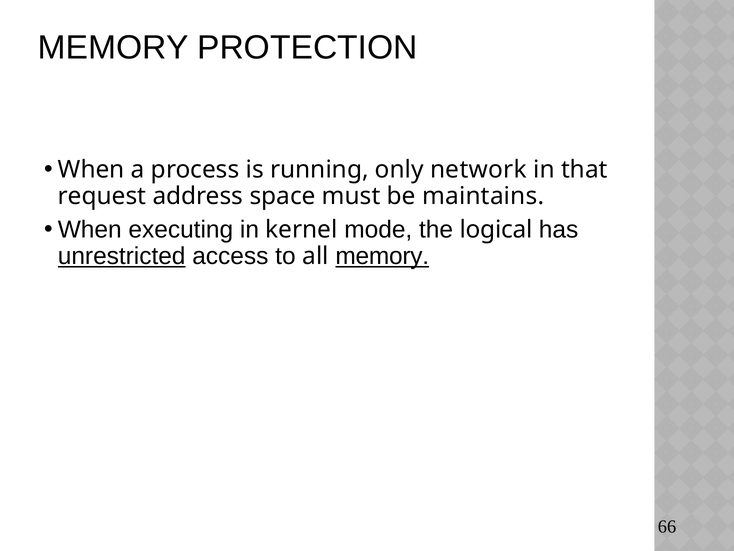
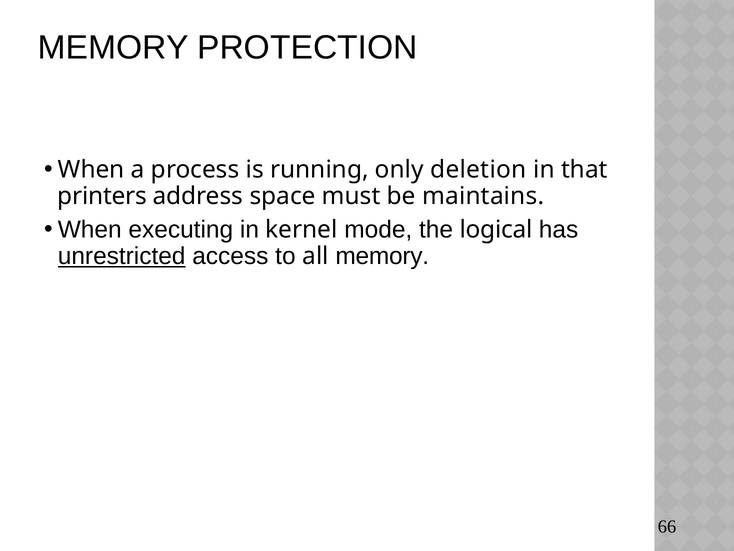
network: network -> deletion
request: request -> printers
memory at (382, 256) underline: present -> none
